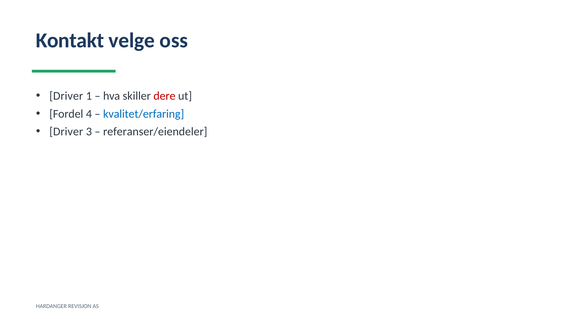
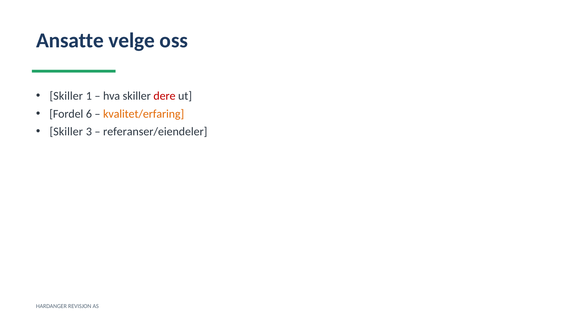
Kontakt: Kontakt -> Ansatte
Driver at (66, 96): Driver -> Skiller
4: 4 -> 6
kvalitet/erfaring colour: blue -> orange
Driver at (66, 131): Driver -> Skiller
